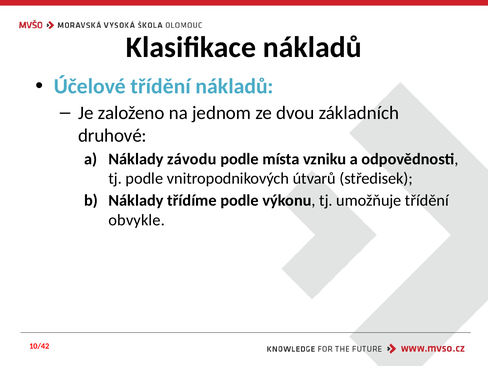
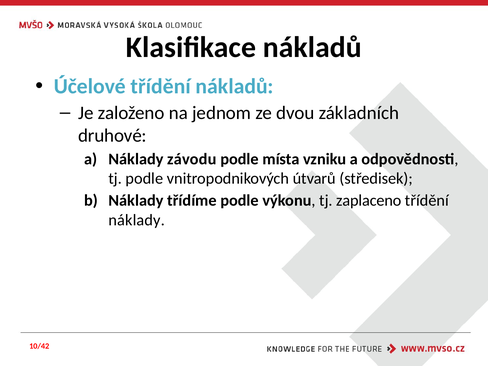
umožňuje: umožňuje -> zaplaceno
obvykle at (137, 220): obvykle -> náklady
